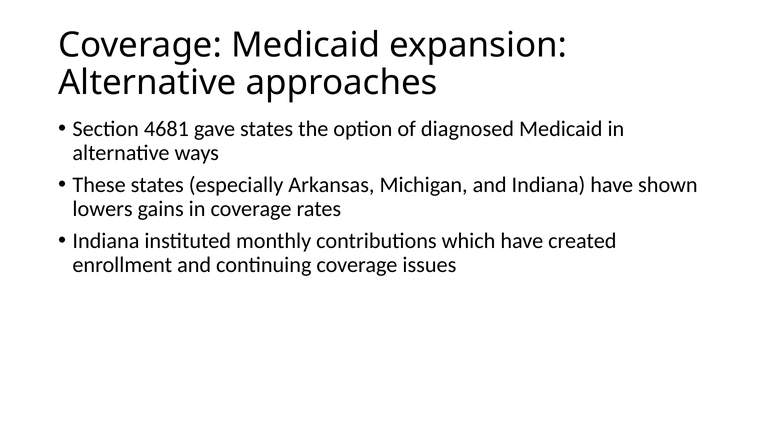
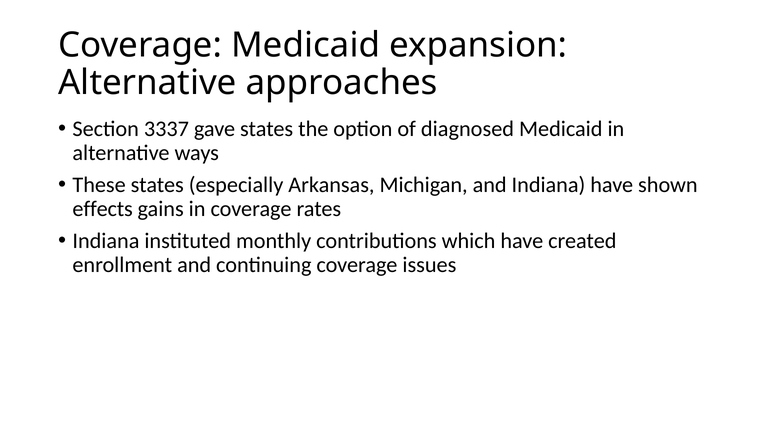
4681: 4681 -> 3337
lowers: lowers -> effects
